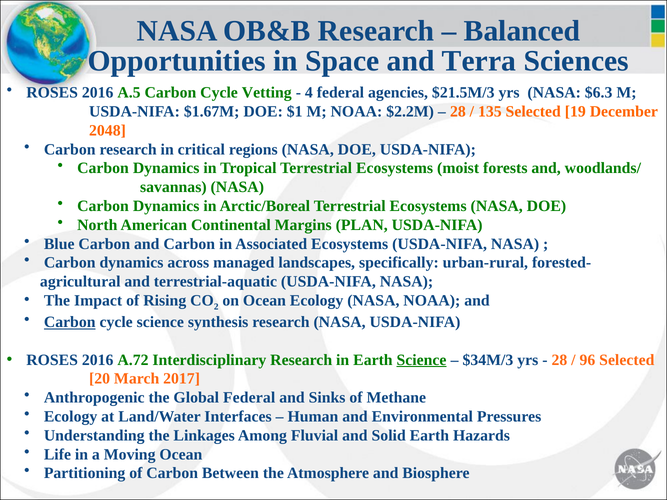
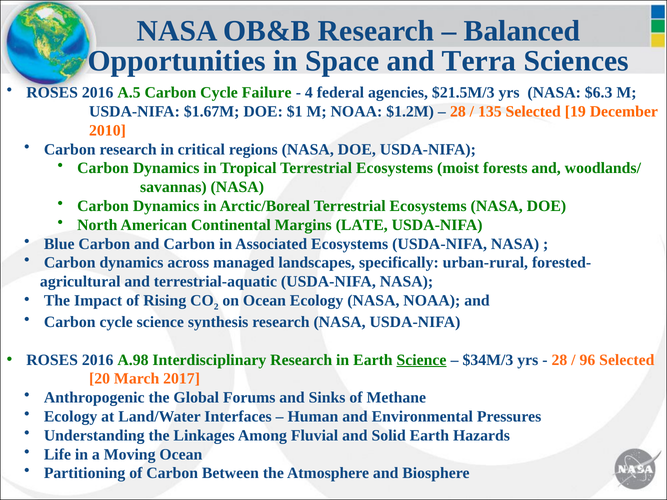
Vetting: Vetting -> Failure
$2.2M: $2.2M -> $1.2M
2048: 2048 -> 2010
PLAN: PLAN -> LATE
Carbon at (70, 322) underline: present -> none
A.72: A.72 -> A.98
Global Federal: Federal -> Forums
